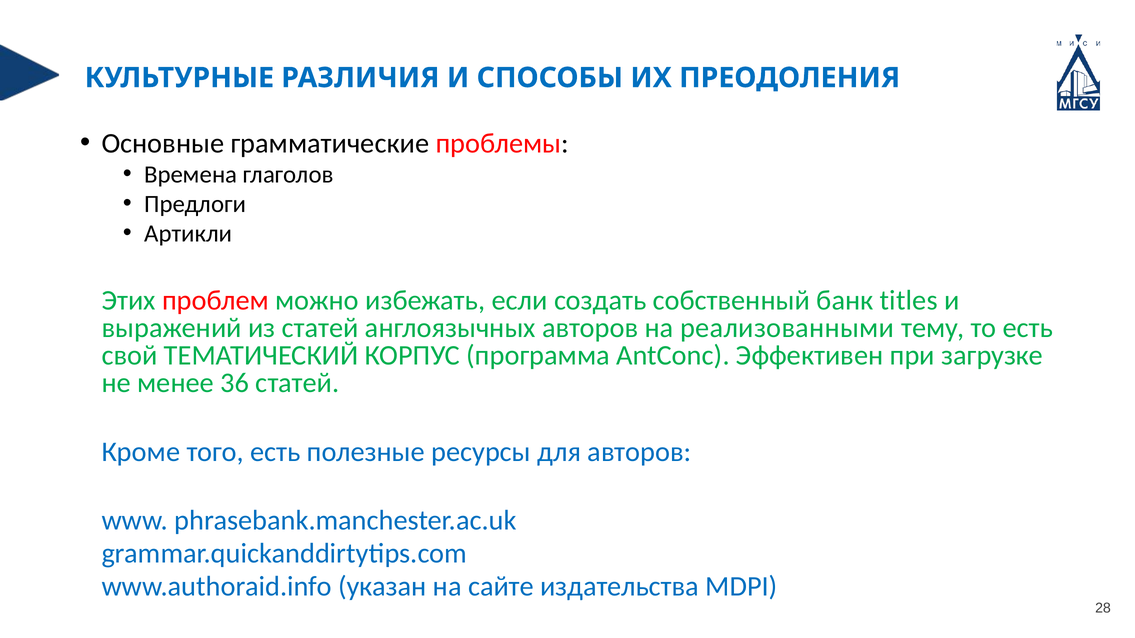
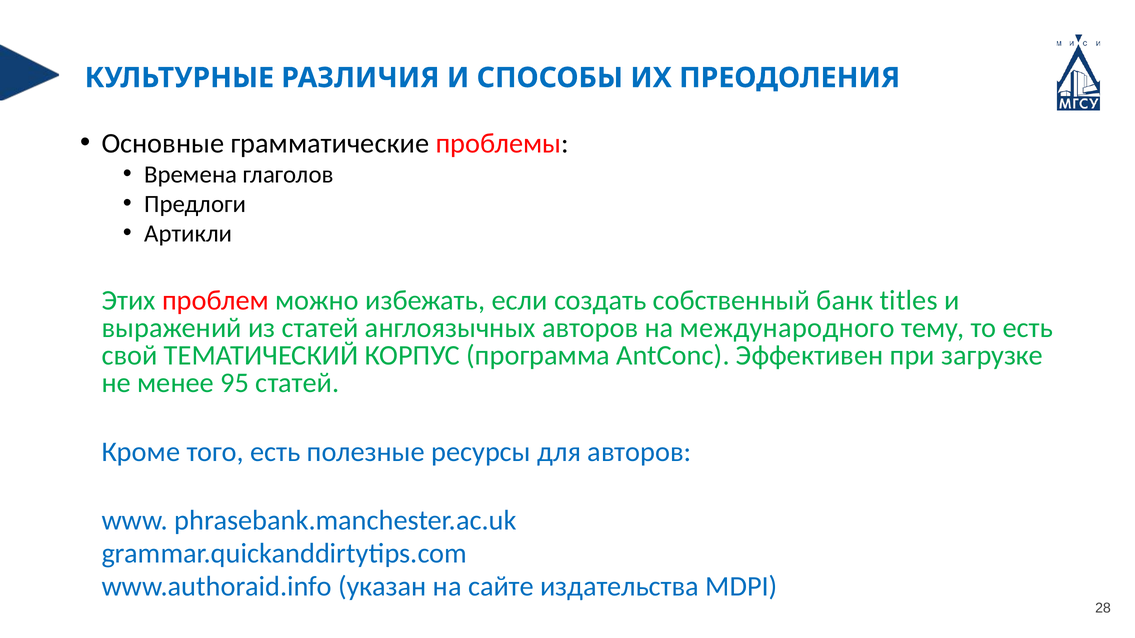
реализованными: реализованными -> международного
36: 36 -> 95
